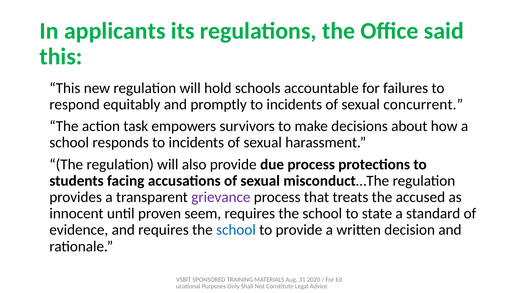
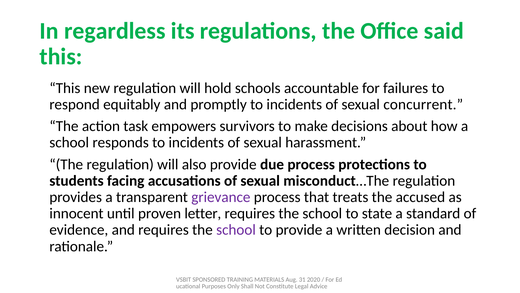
applicants: applicants -> regardless
seem: seem -> letter
school at (236, 230) colour: blue -> purple
